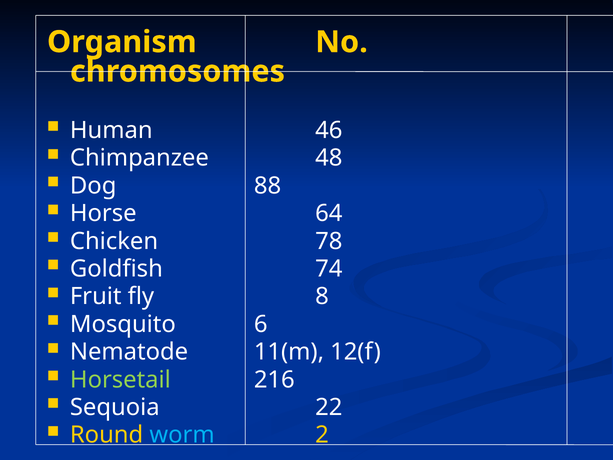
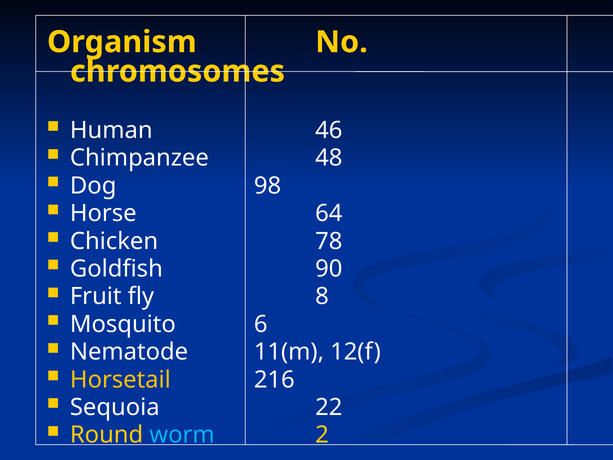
88: 88 -> 98
74: 74 -> 90
Horsetail colour: light green -> yellow
